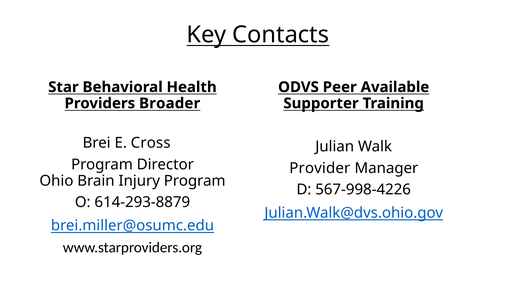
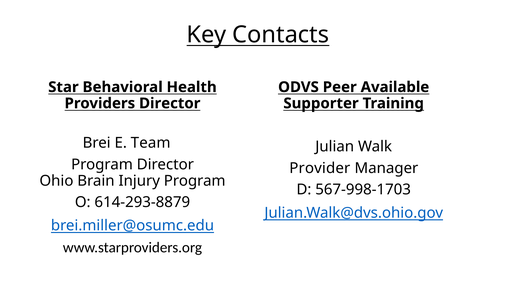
Providers Broader: Broader -> Director
Cross: Cross -> Team
567-998-4226: 567-998-4226 -> 567-998-1703
